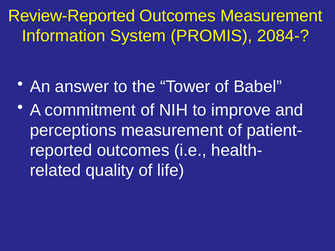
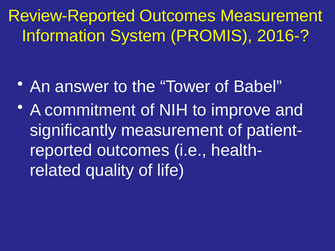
2084-: 2084- -> 2016-
perceptions: perceptions -> significantly
